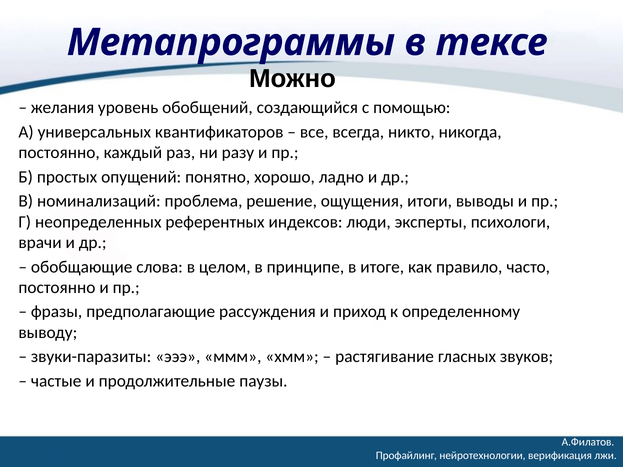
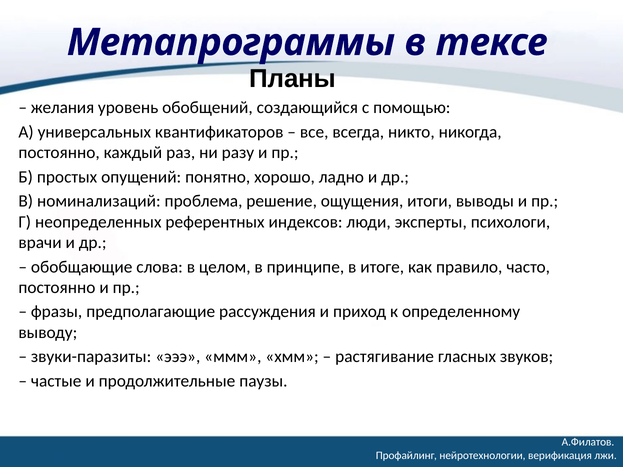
Можно: Можно -> Планы
